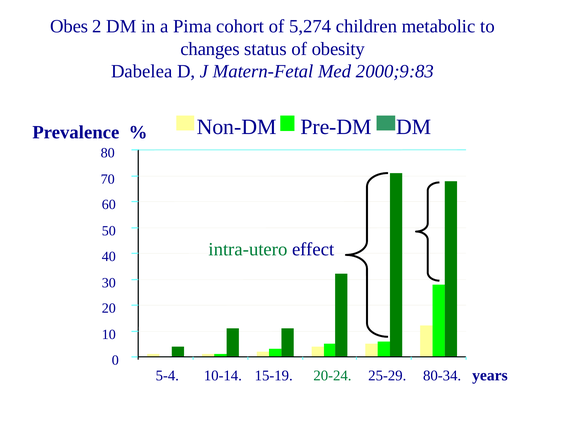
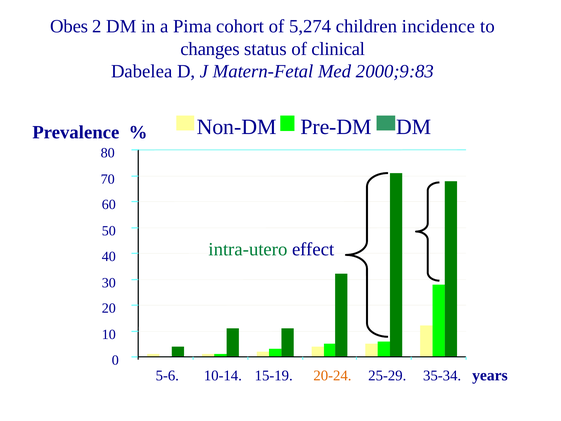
metabolic: metabolic -> incidence
obesity: obesity -> clinical
5-4: 5-4 -> 5-6
20-24 colour: green -> orange
80-34: 80-34 -> 35-34
